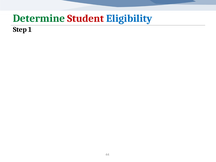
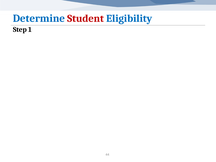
Determine colour: green -> blue
